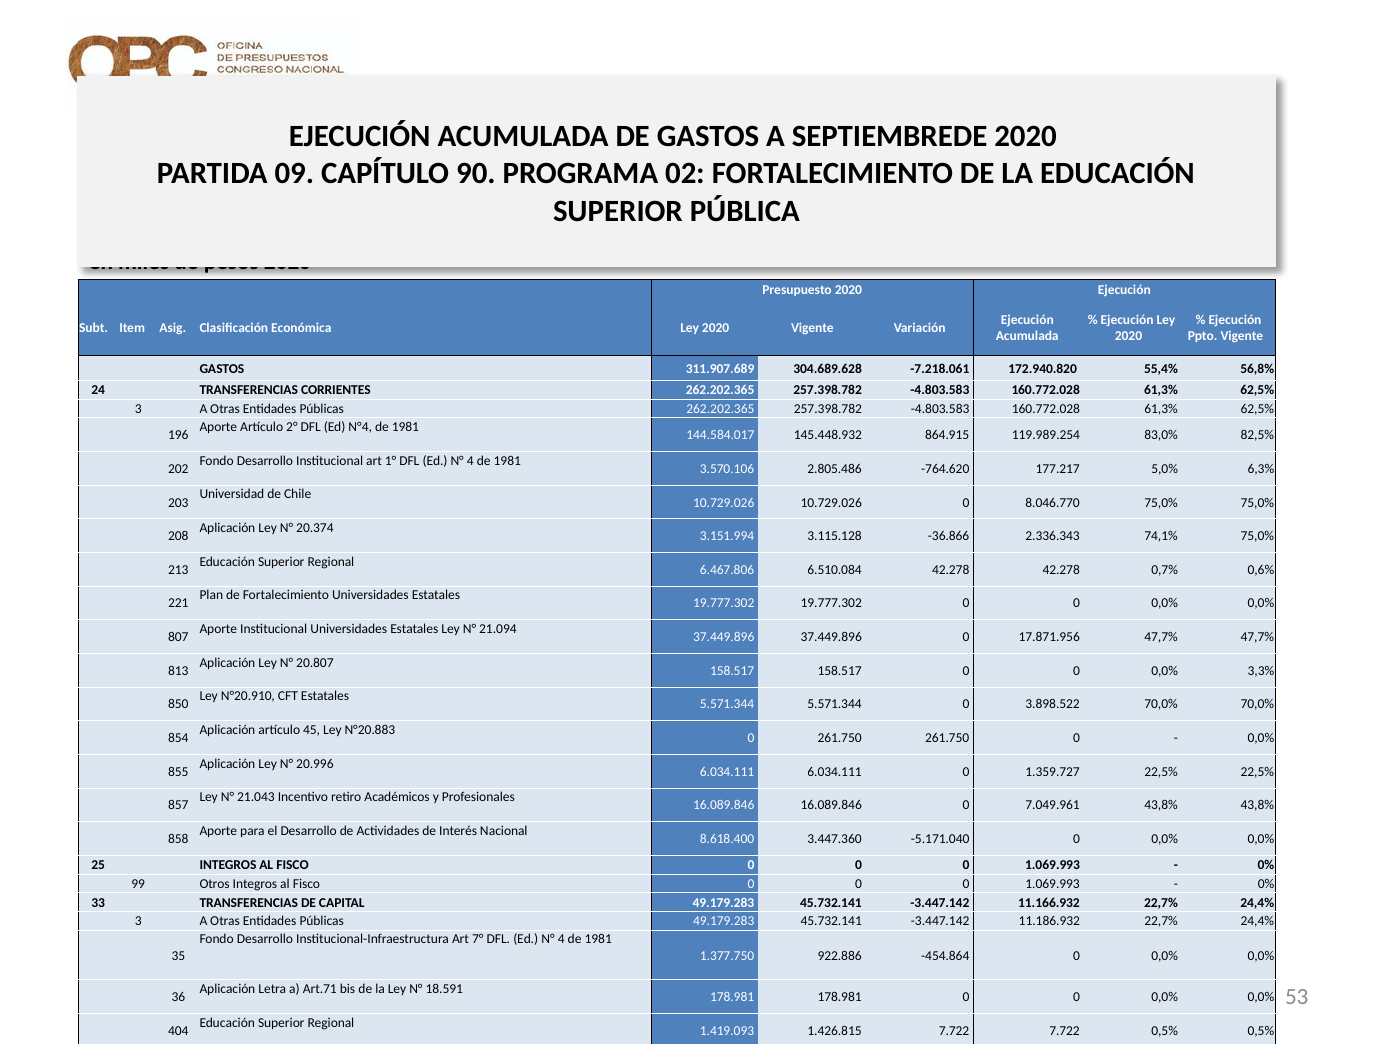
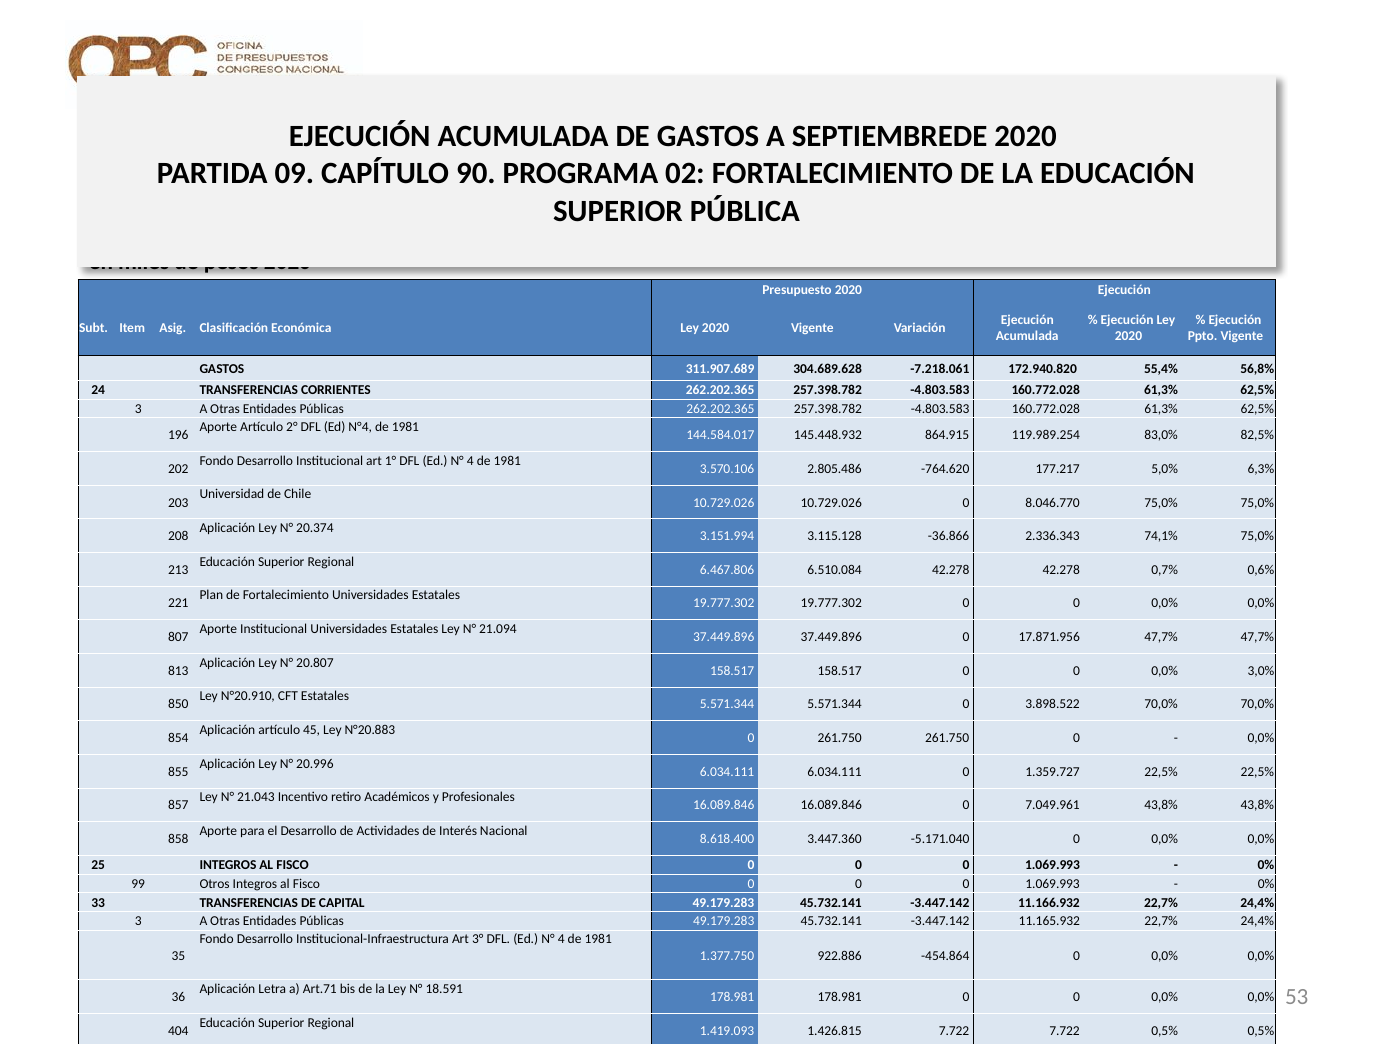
3,3%: 3,3% -> 3,0%
11.186.932: 11.186.932 -> 11.165.932
7°: 7° -> 3°
